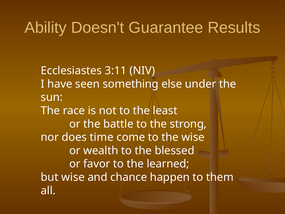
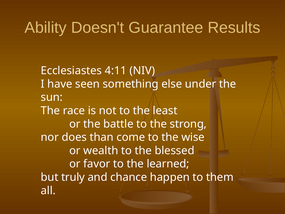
3:11: 3:11 -> 4:11
time: time -> than
but wise: wise -> truly
